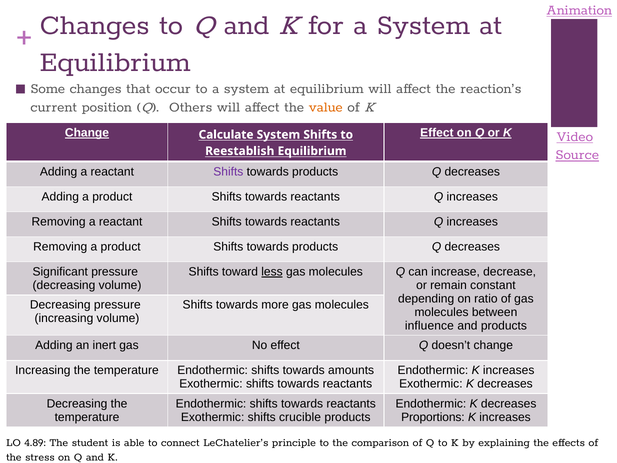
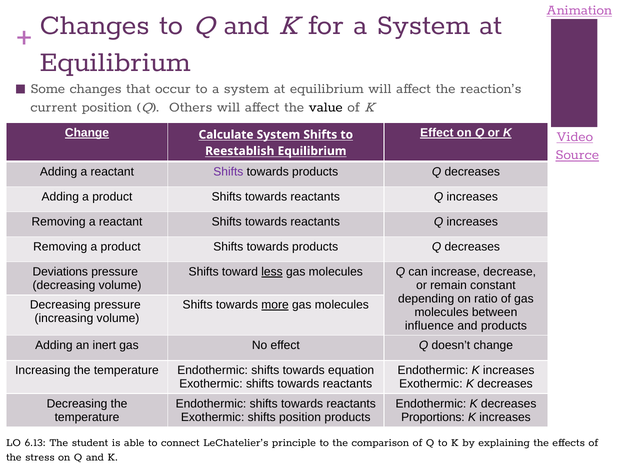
value colour: orange -> black
Significant: Significant -> Deviations
more underline: none -> present
amounts: amounts -> equation
shifts crucible: crucible -> position
4.89: 4.89 -> 6.13
